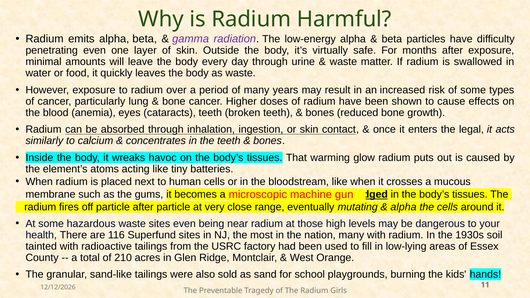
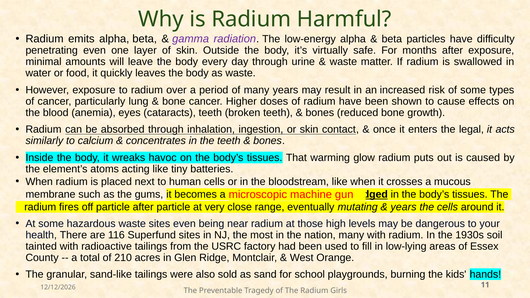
alpha at (404, 207): alpha -> years
